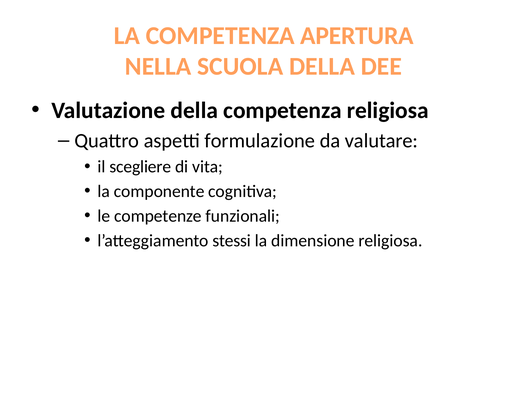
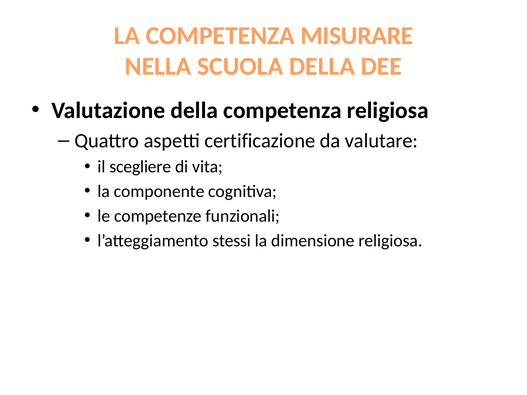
APERTURA: APERTURA -> MISURARE
formulazione: formulazione -> certificazione
